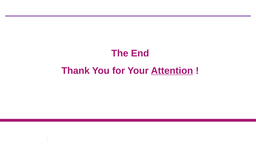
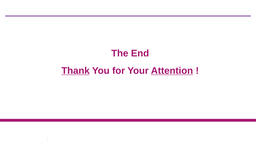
Thank underline: none -> present
